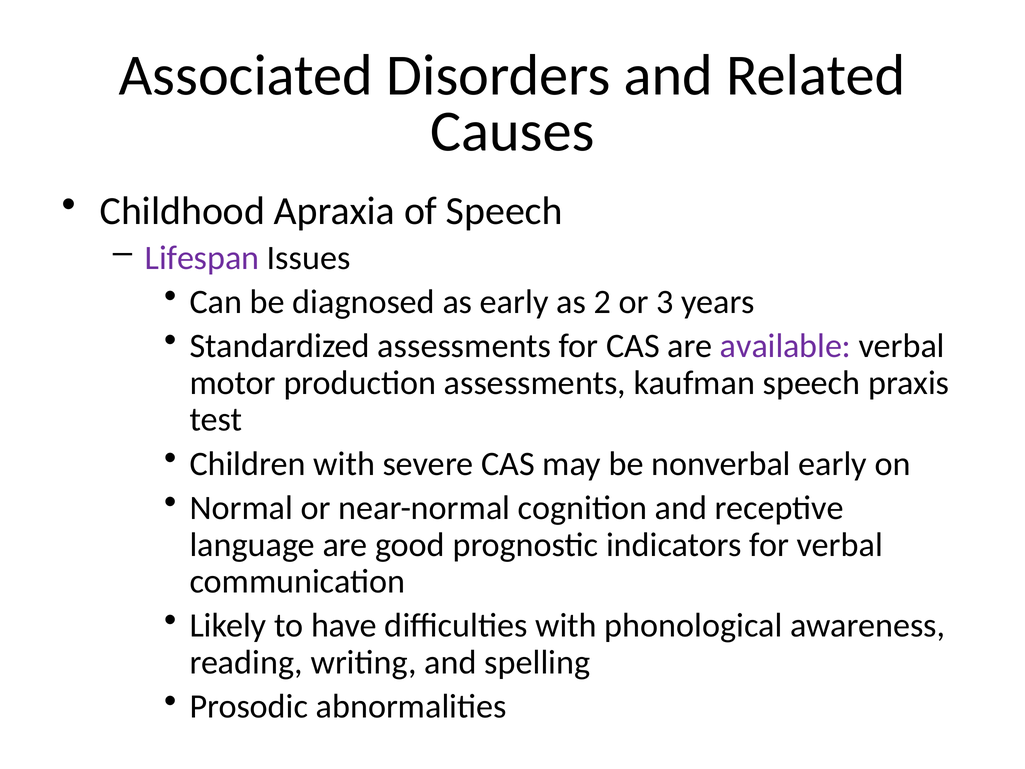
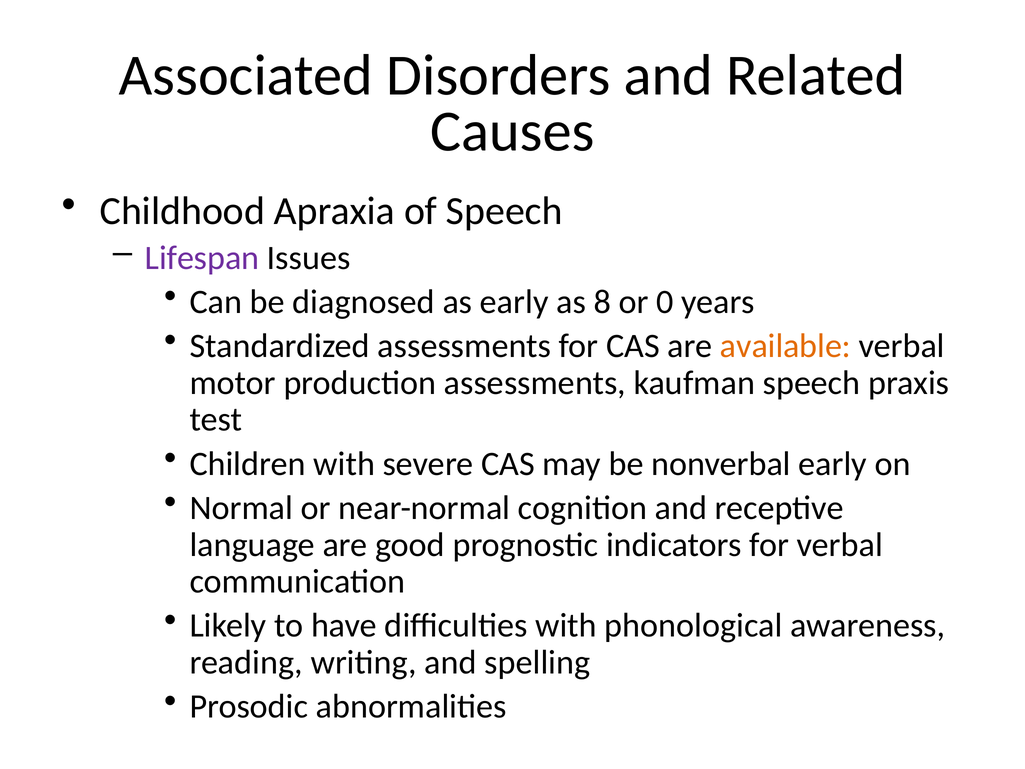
2: 2 -> 8
3: 3 -> 0
available colour: purple -> orange
